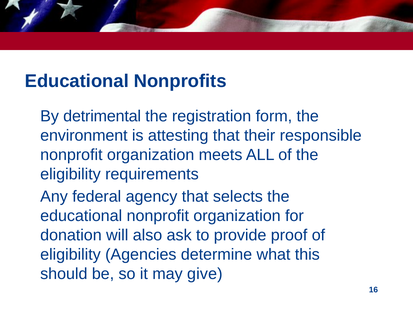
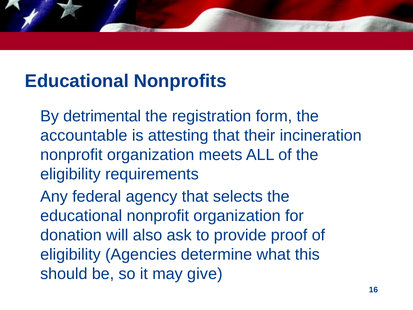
environment: environment -> accountable
responsible: responsible -> incineration
